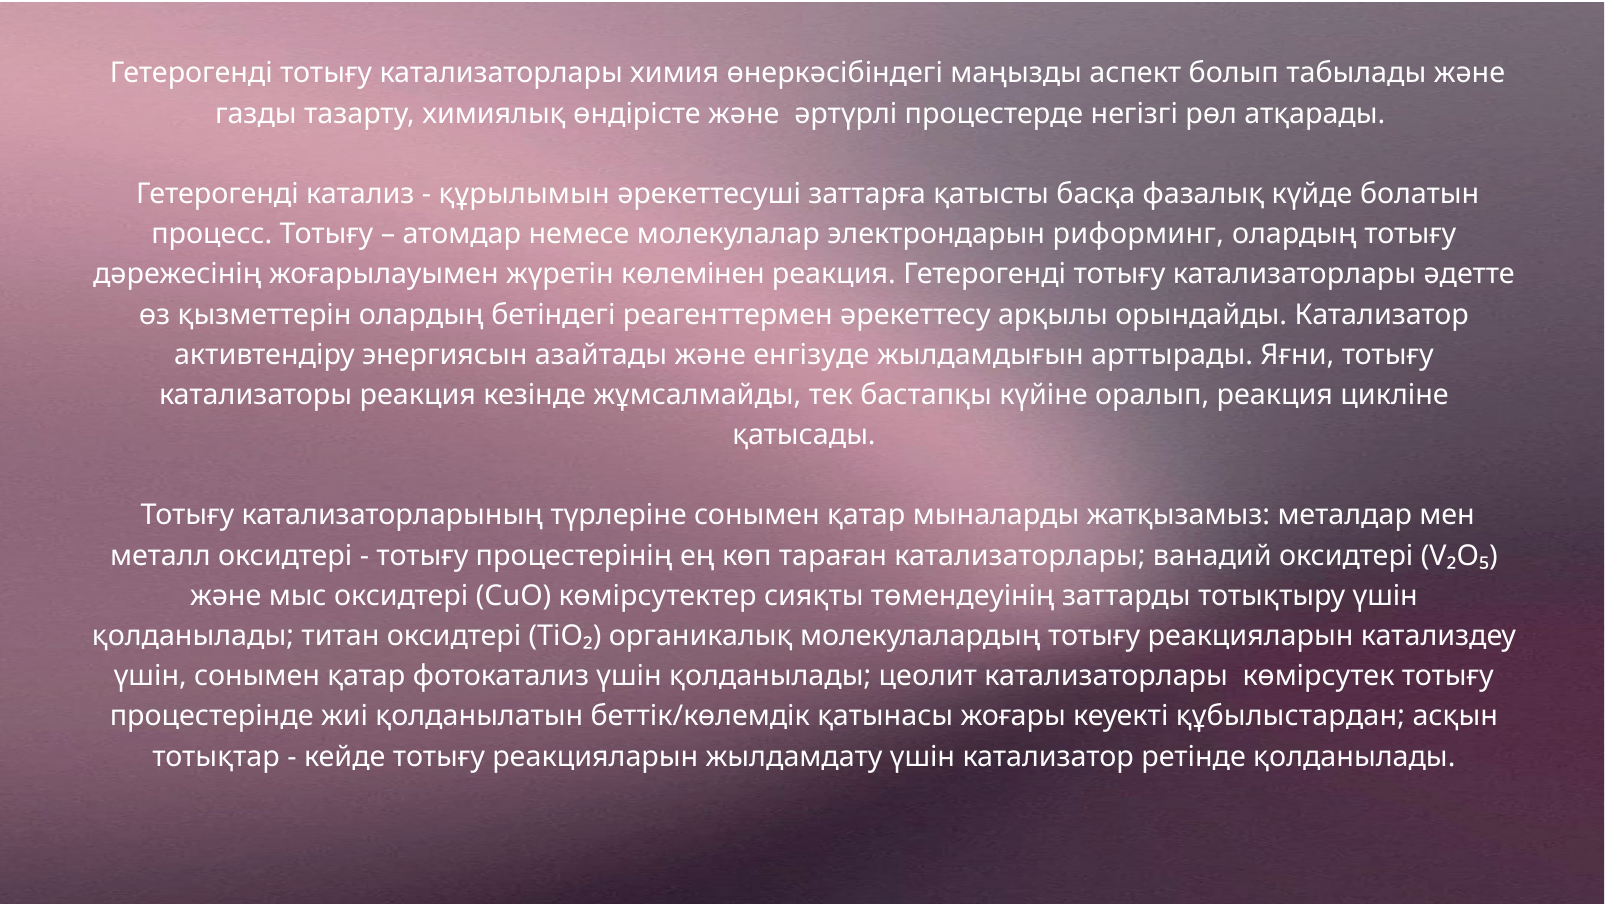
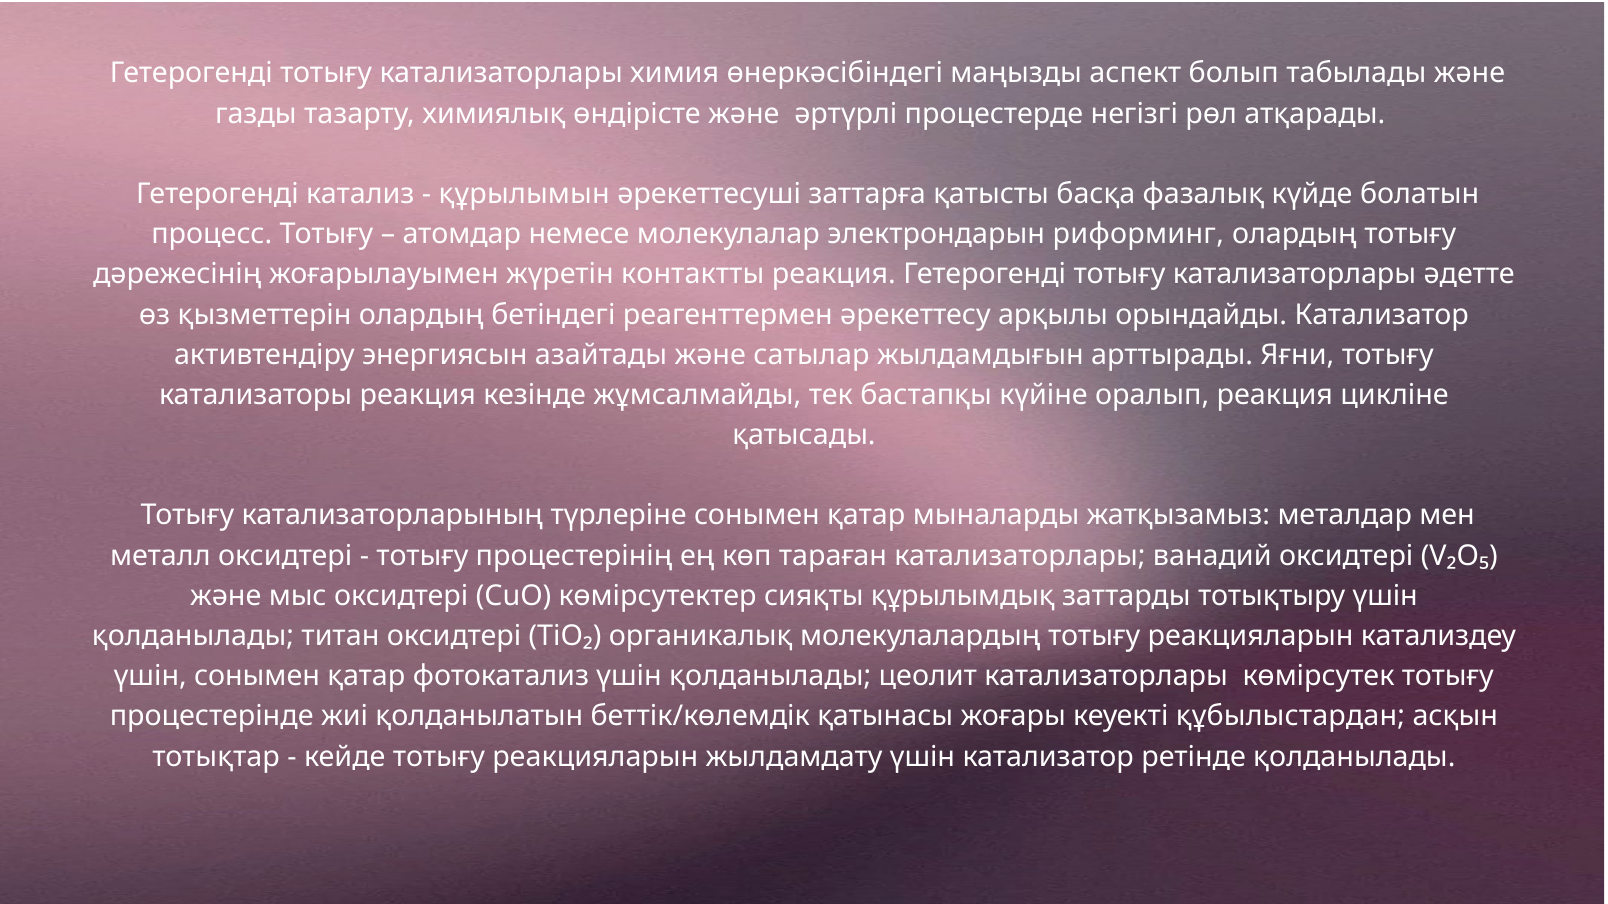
көлемінен: көлемінен -> контактты
енгізуде: енгізуде -> сатылар
төмендеуінің: төмендеуінің -> құрылымдық
